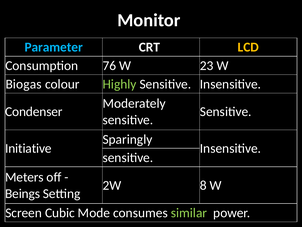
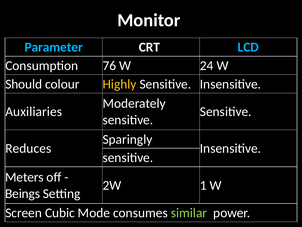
LCD colour: yellow -> light blue
23: 23 -> 24
Biogas: Biogas -> Should
Highly colour: light green -> yellow
Condenser: Condenser -> Auxiliaries
Initiative: Initiative -> Reduces
8: 8 -> 1
